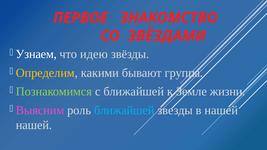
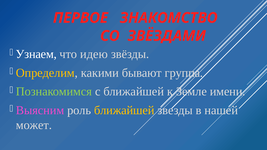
жизни: жизни -> имени
ближайшей at (124, 110) colour: light blue -> yellow
нашей at (34, 125): нашей -> может
